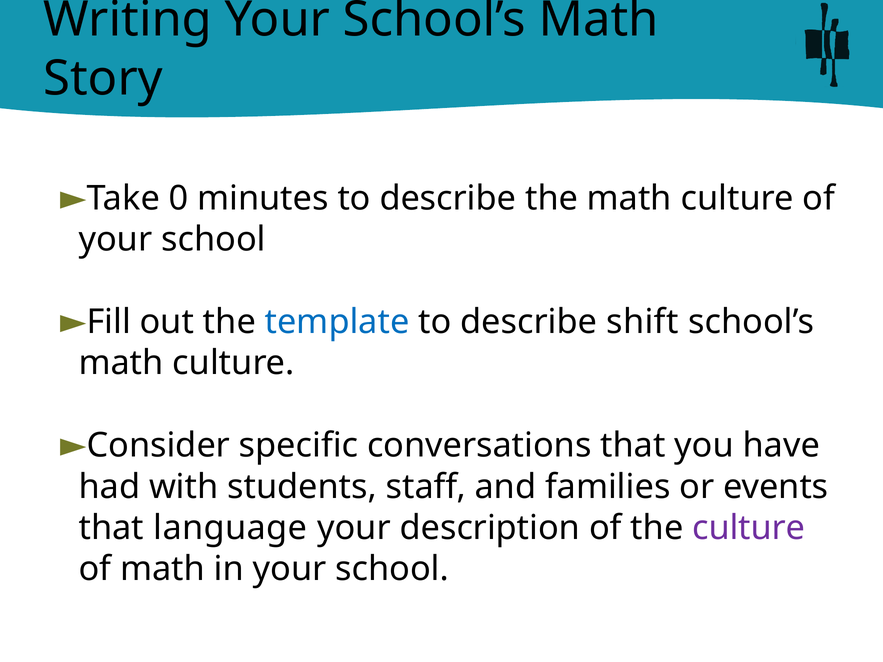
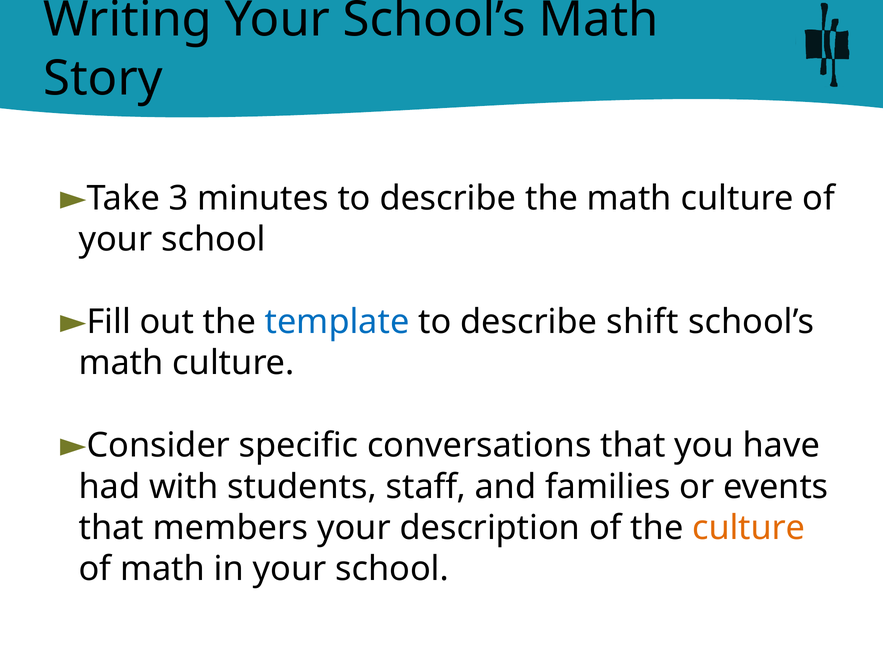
0: 0 -> 3
language: language -> members
culture at (749, 528) colour: purple -> orange
